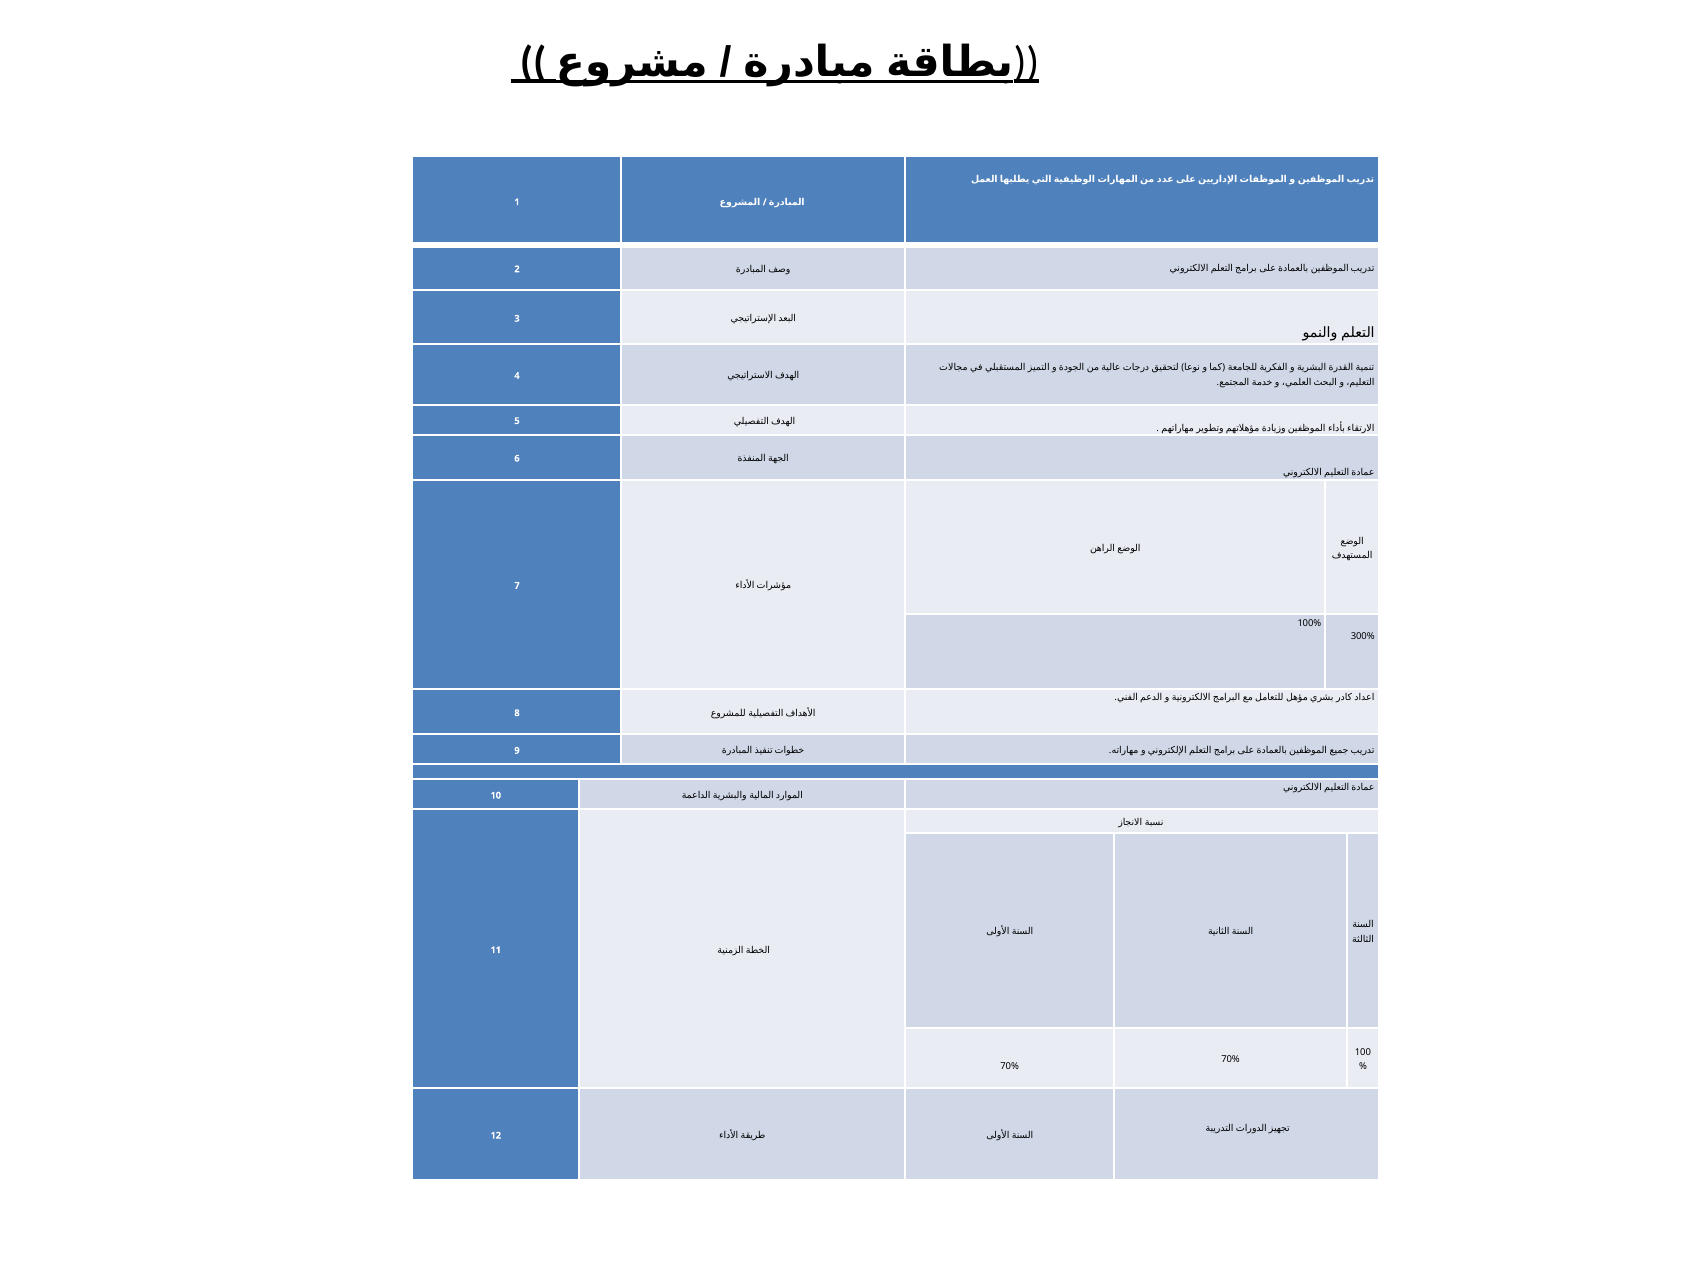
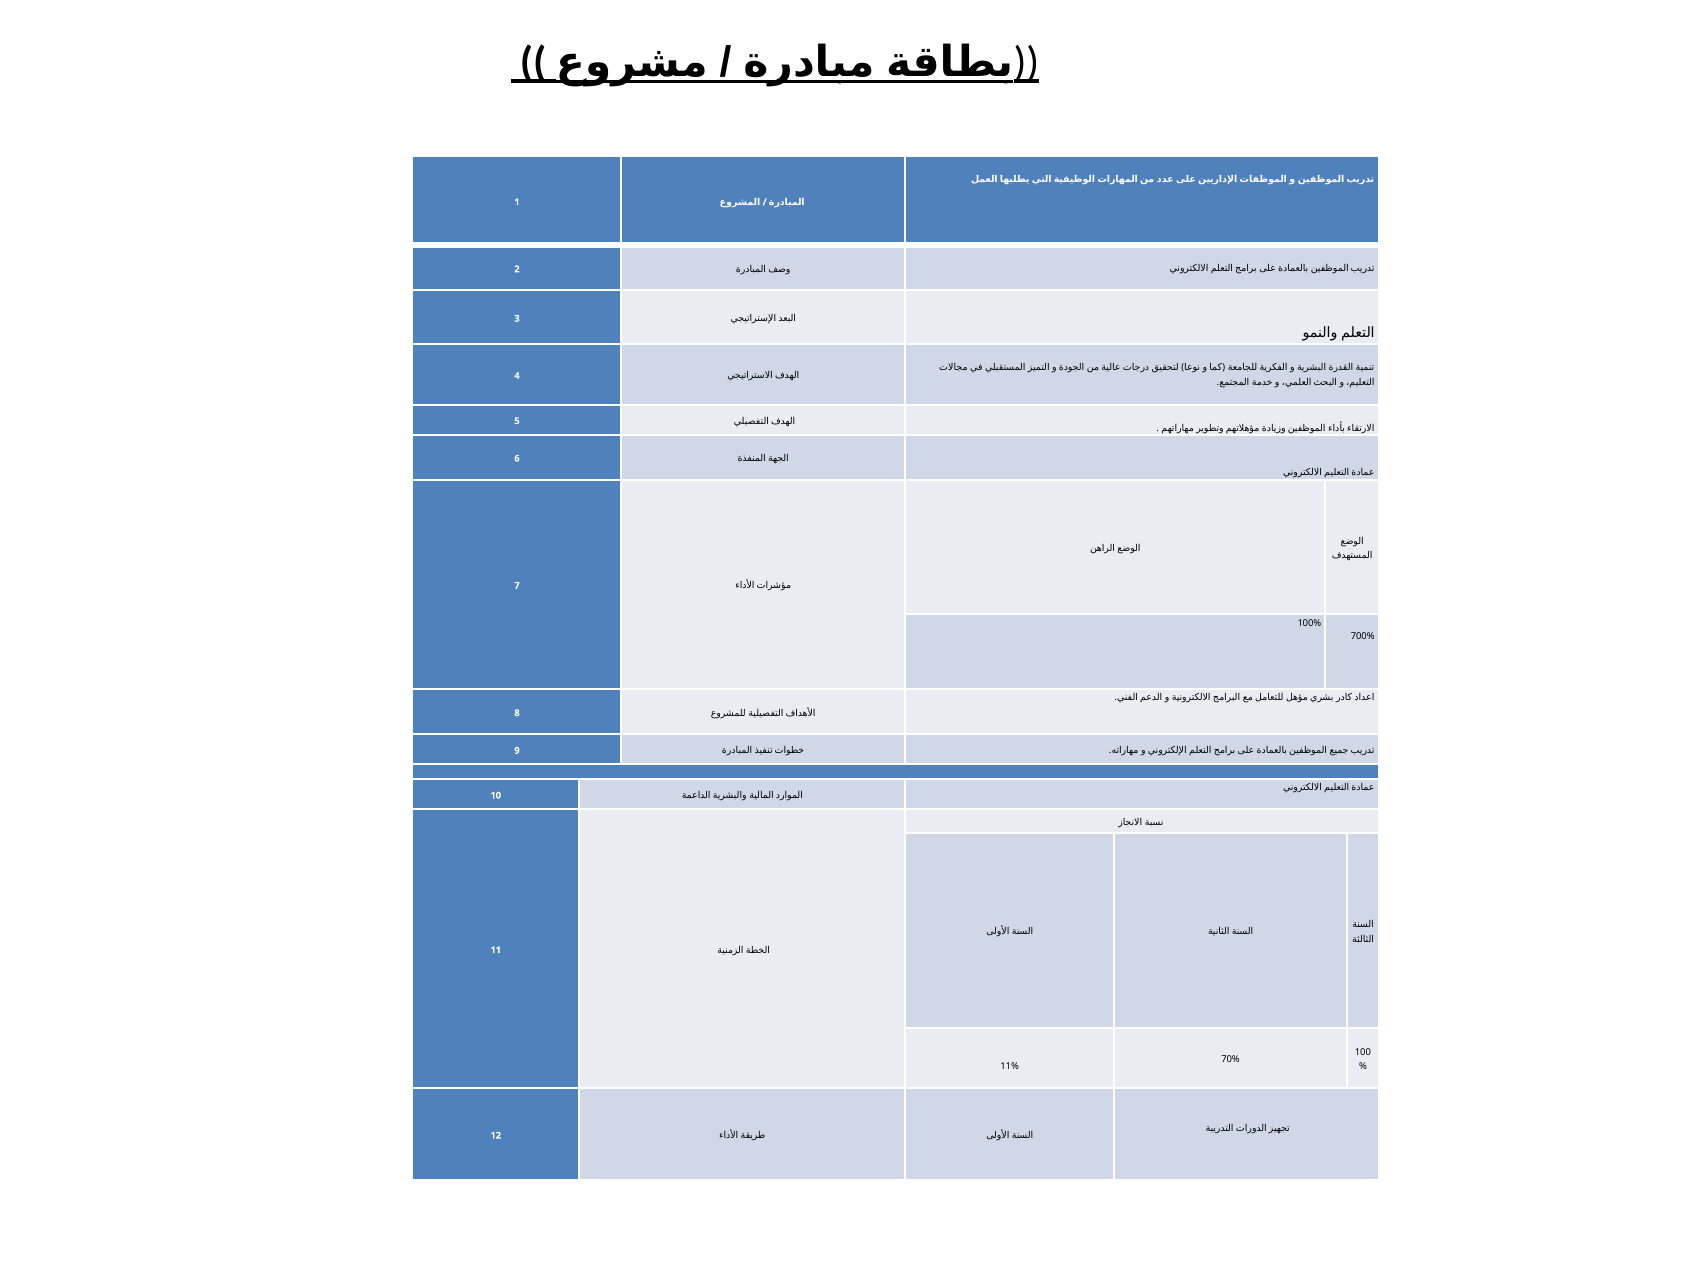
300%: 300% -> 700%
70% at (1010, 1066): 70% -> 11%
